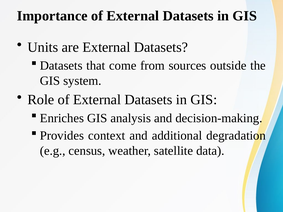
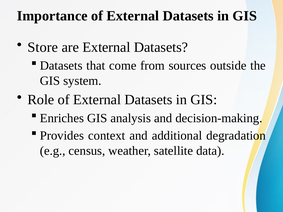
Units: Units -> Store
